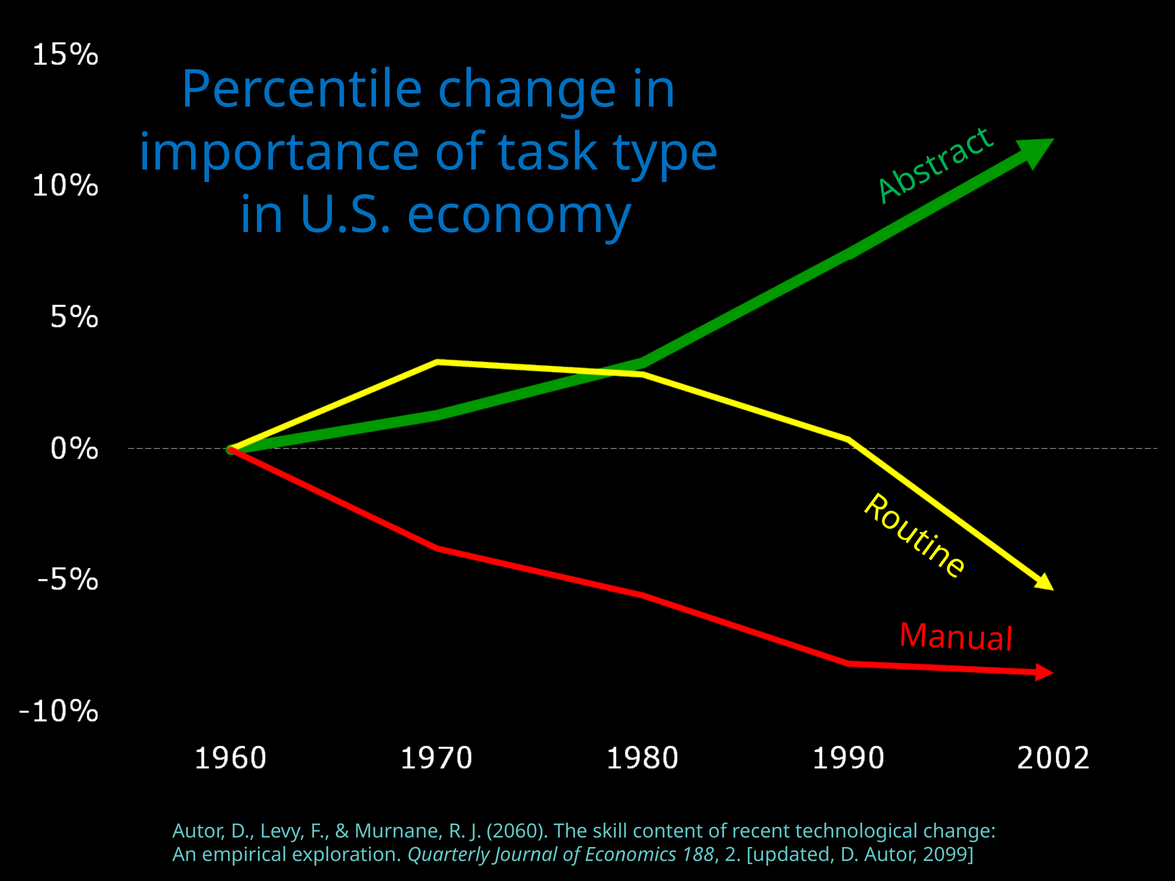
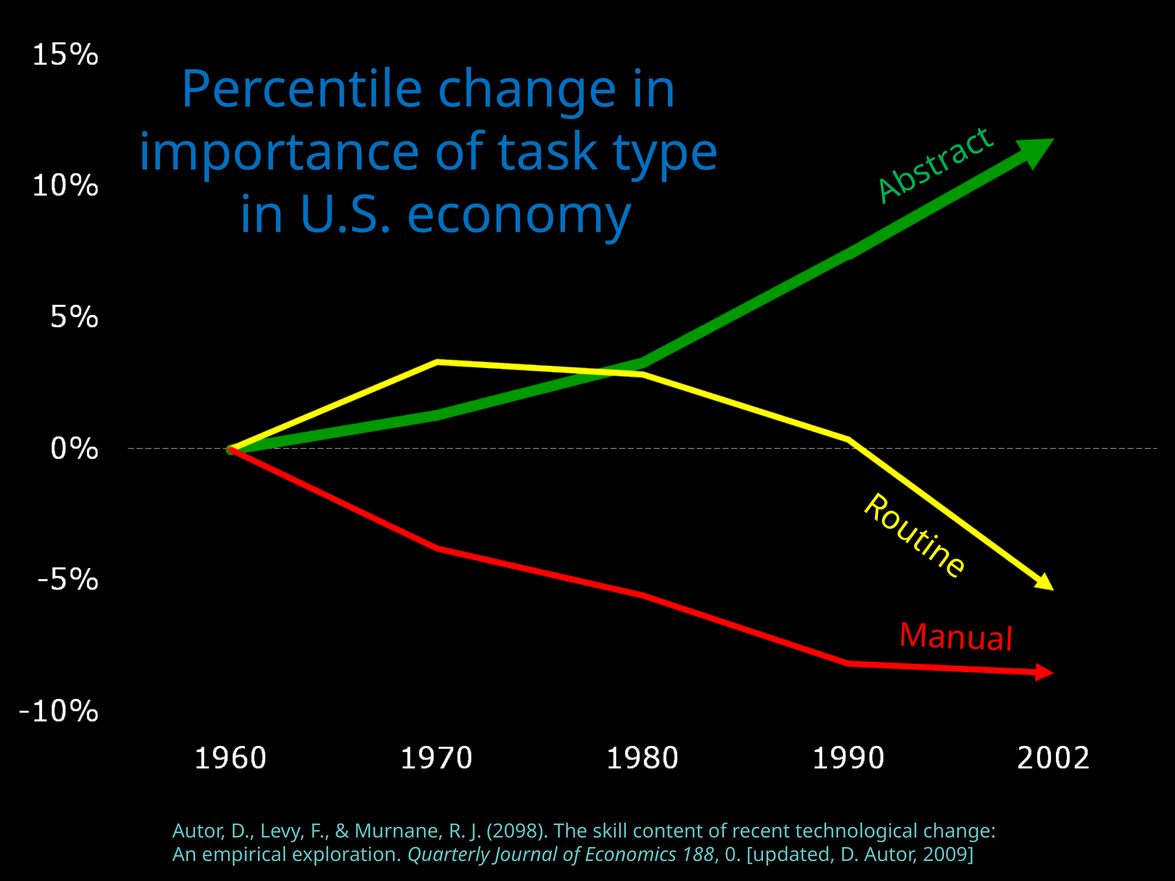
2060: 2060 -> 2098
2: 2 -> 0
2099: 2099 -> 2009
